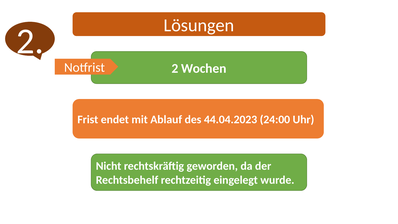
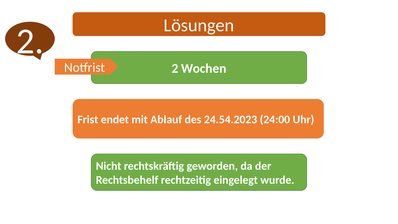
44.04.2023: 44.04.2023 -> 24.54.2023
